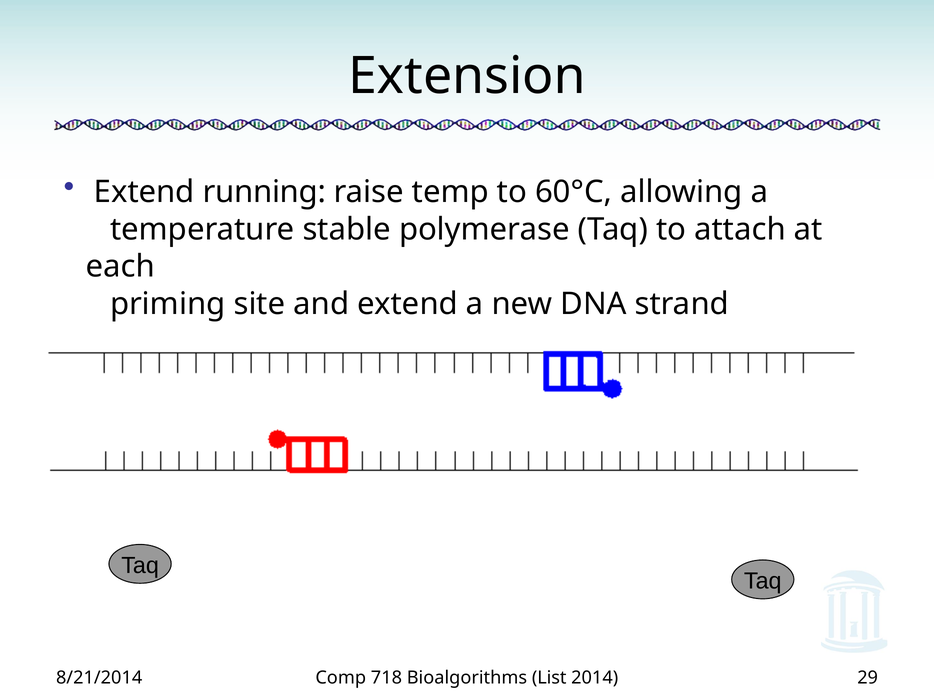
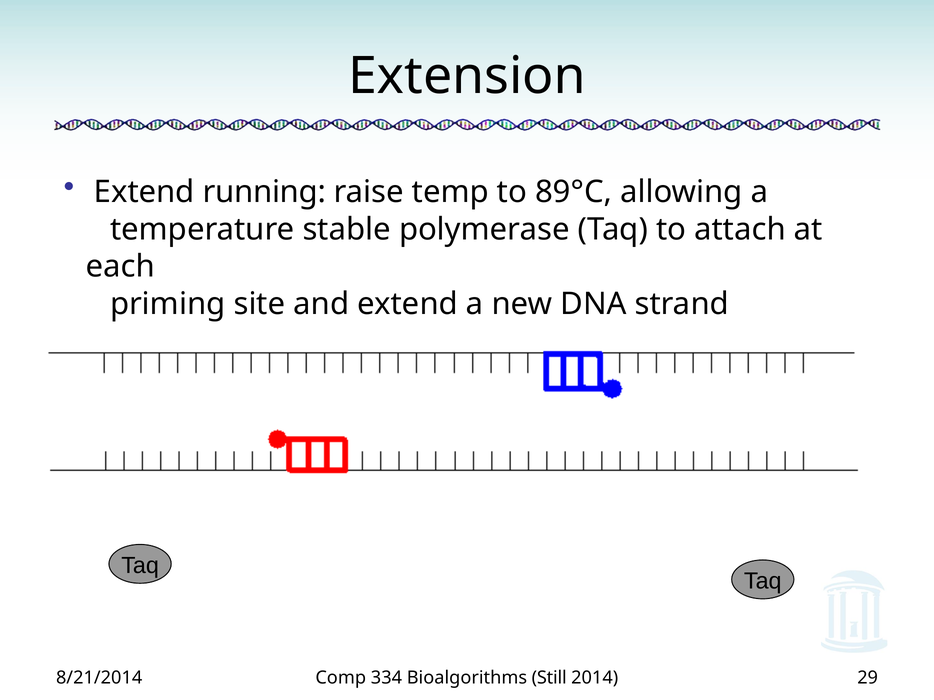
60°C: 60°C -> 89°C
718: 718 -> 334
List: List -> Still
